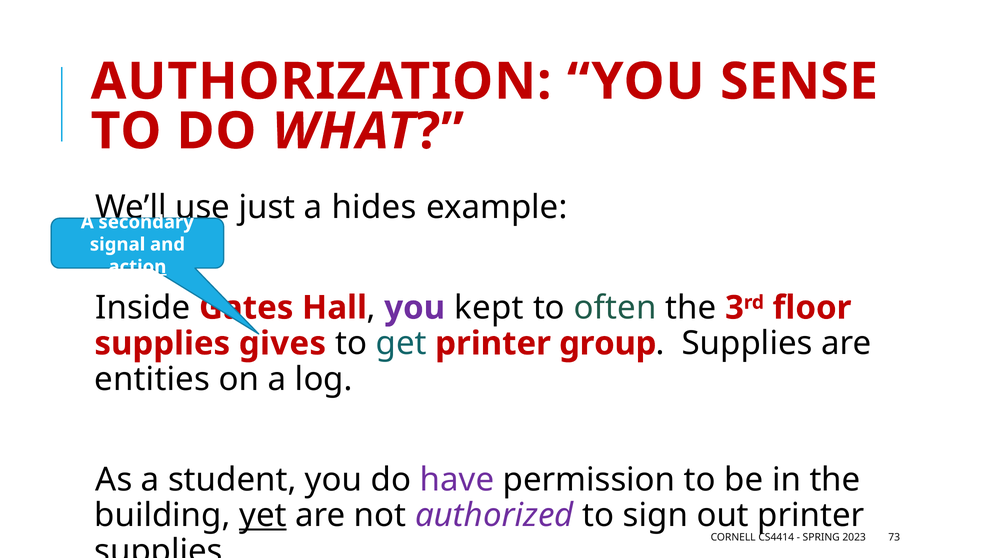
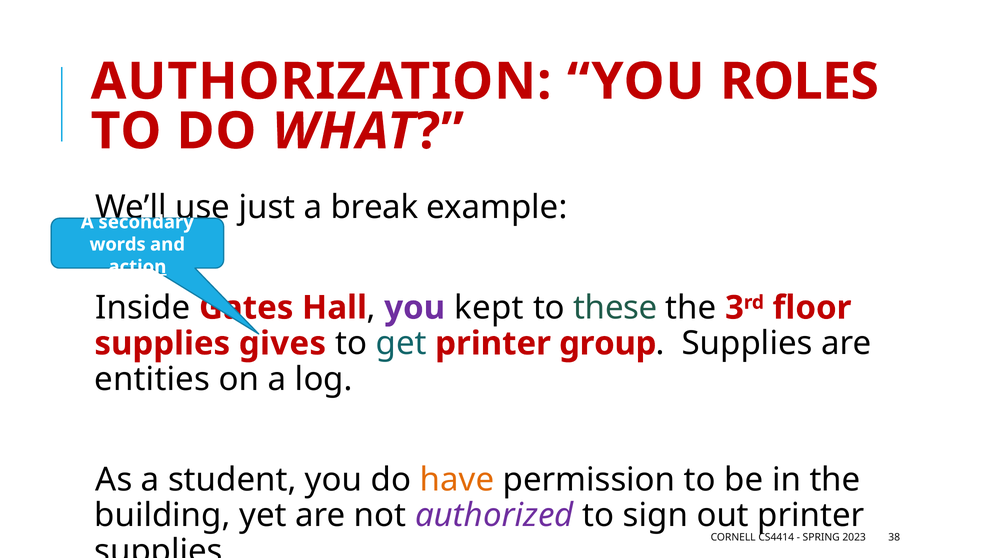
SENSE: SENSE -> ROLES
hides: hides -> break
signal: signal -> words
often: often -> these
have colour: purple -> orange
yet underline: present -> none
73: 73 -> 38
